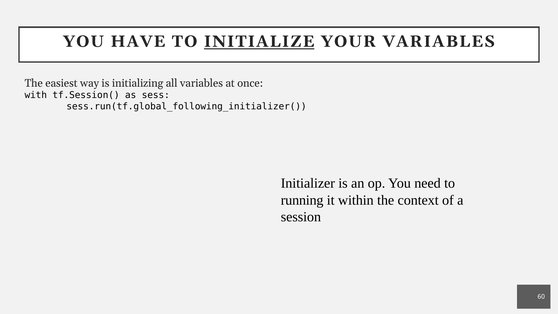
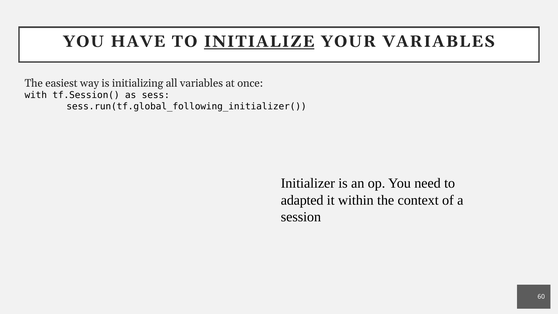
running: running -> adapted
